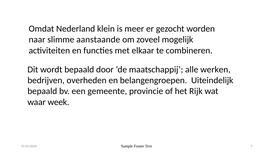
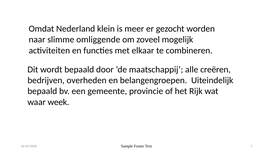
aanstaande: aanstaande -> omliggende
werken: werken -> creëren
